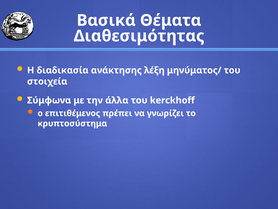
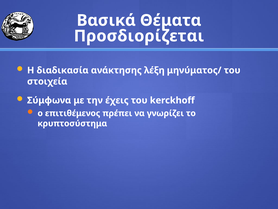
Διαθεσιμότητας: Διαθεσιμότητας -> Προσδιορίζεται
άλλα: άλλα -> έχεις
